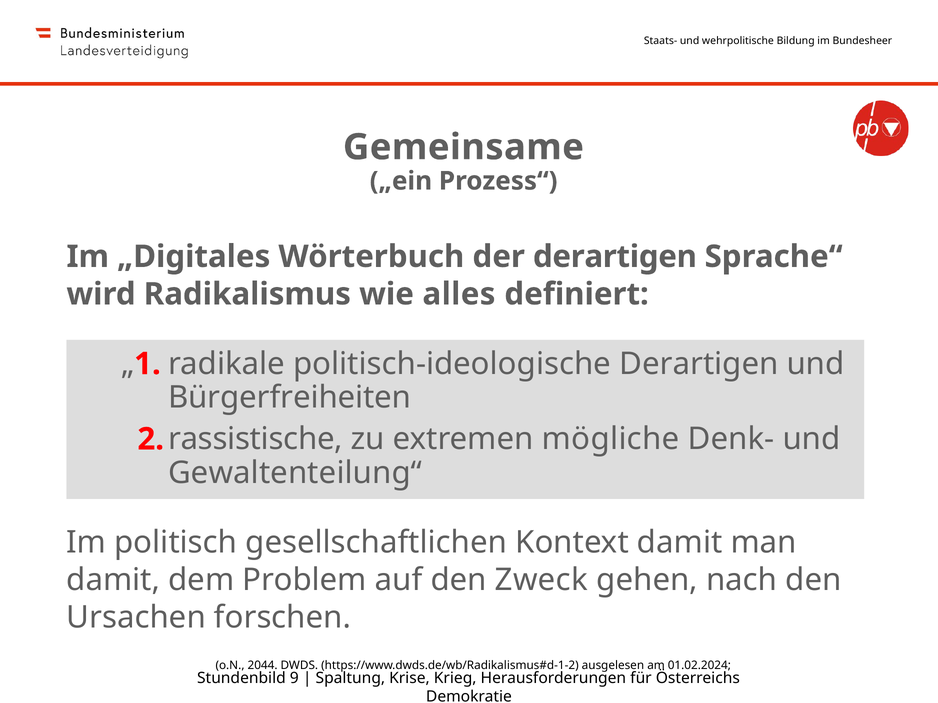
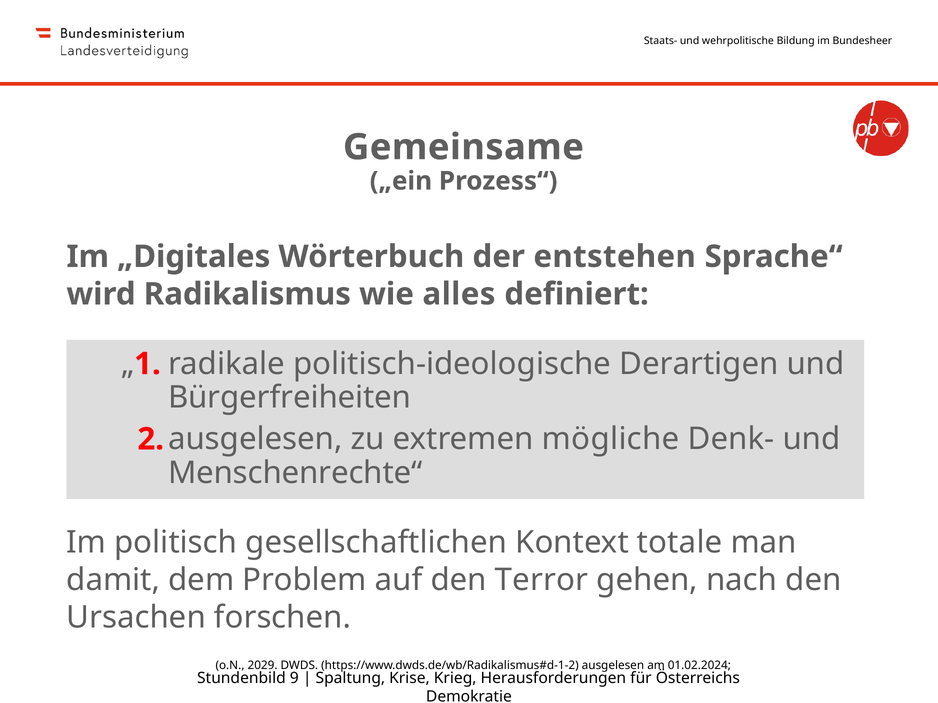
der derartigen: derartigen -> entstehen
2 rassistische: rassistische -> ausgelesen
Gewaltenteilung“: Gewaltenteilung“ -> Menschenrechte“
Kontext damit: damit -> totale
Zweck: Zweck -> Terror
2044: 2044 -> 2029
